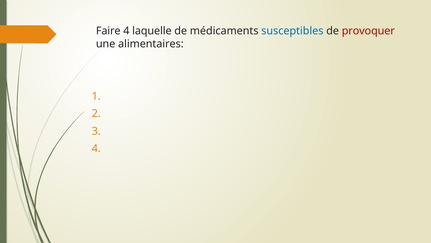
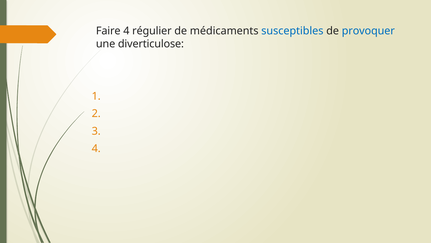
laquelle: laquelle -> régulier
provoquer colour: red -> blue
alimentaires: alimentaires -> diverticulose
